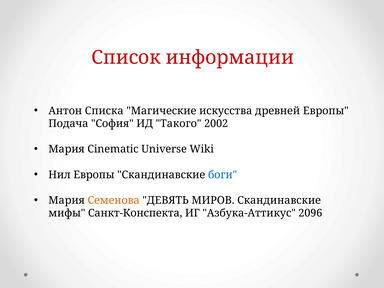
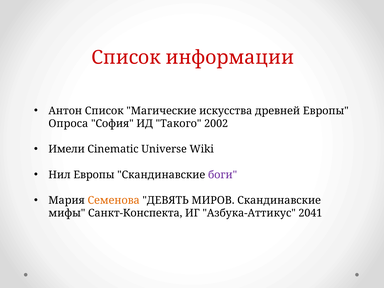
Антон Списка: Списка -> Список
Подача: Подача -> Опроса
Мария at (67, 149): Мария -> Имели
боги colour: blue -> purple
2096: 2096 -> 2041
